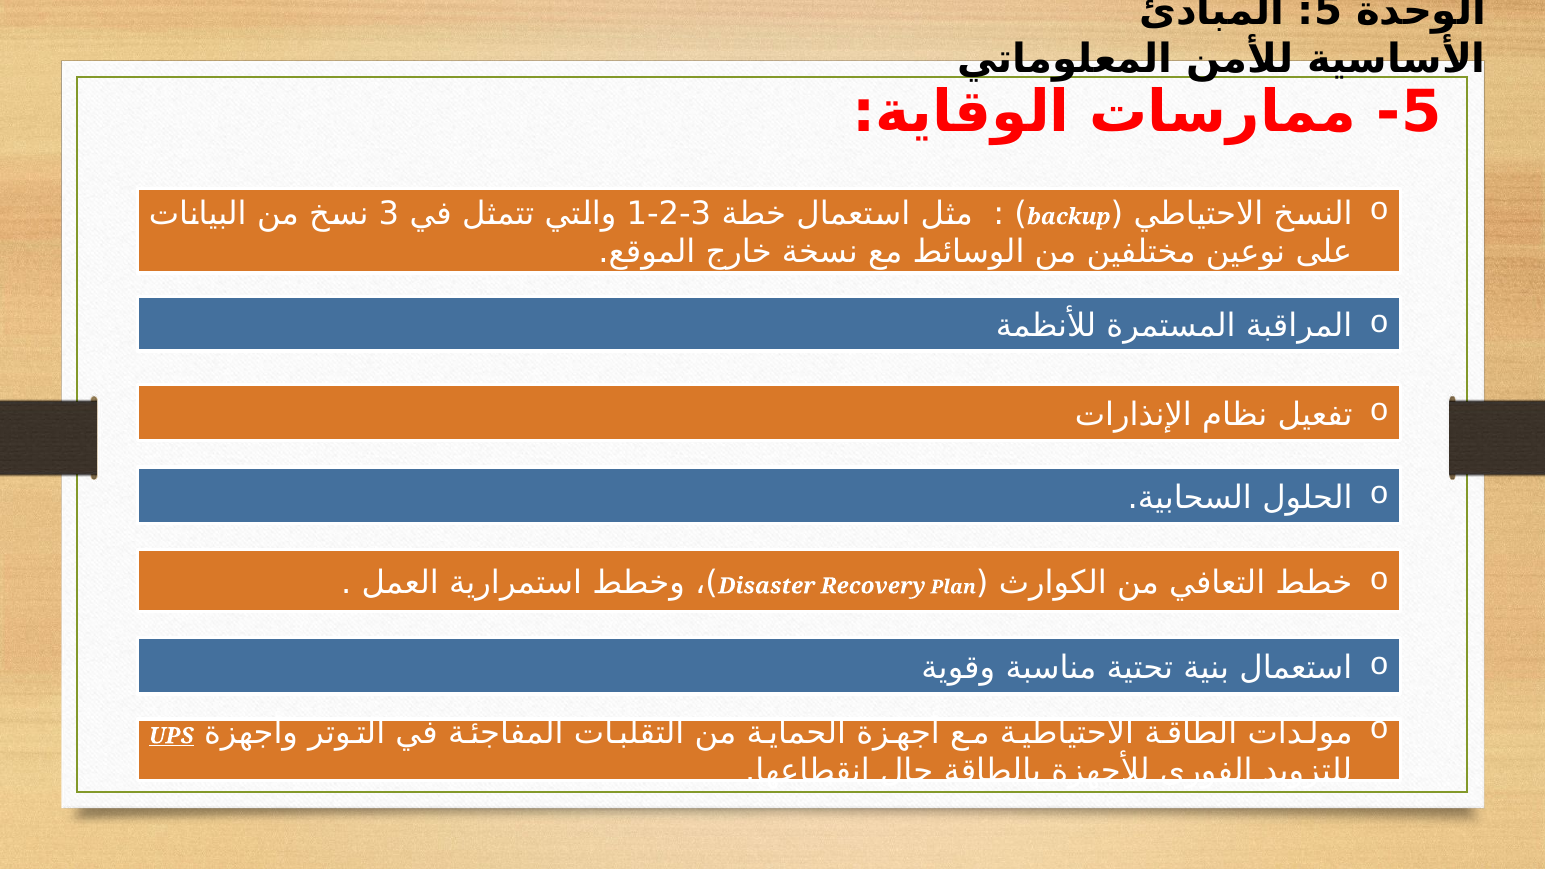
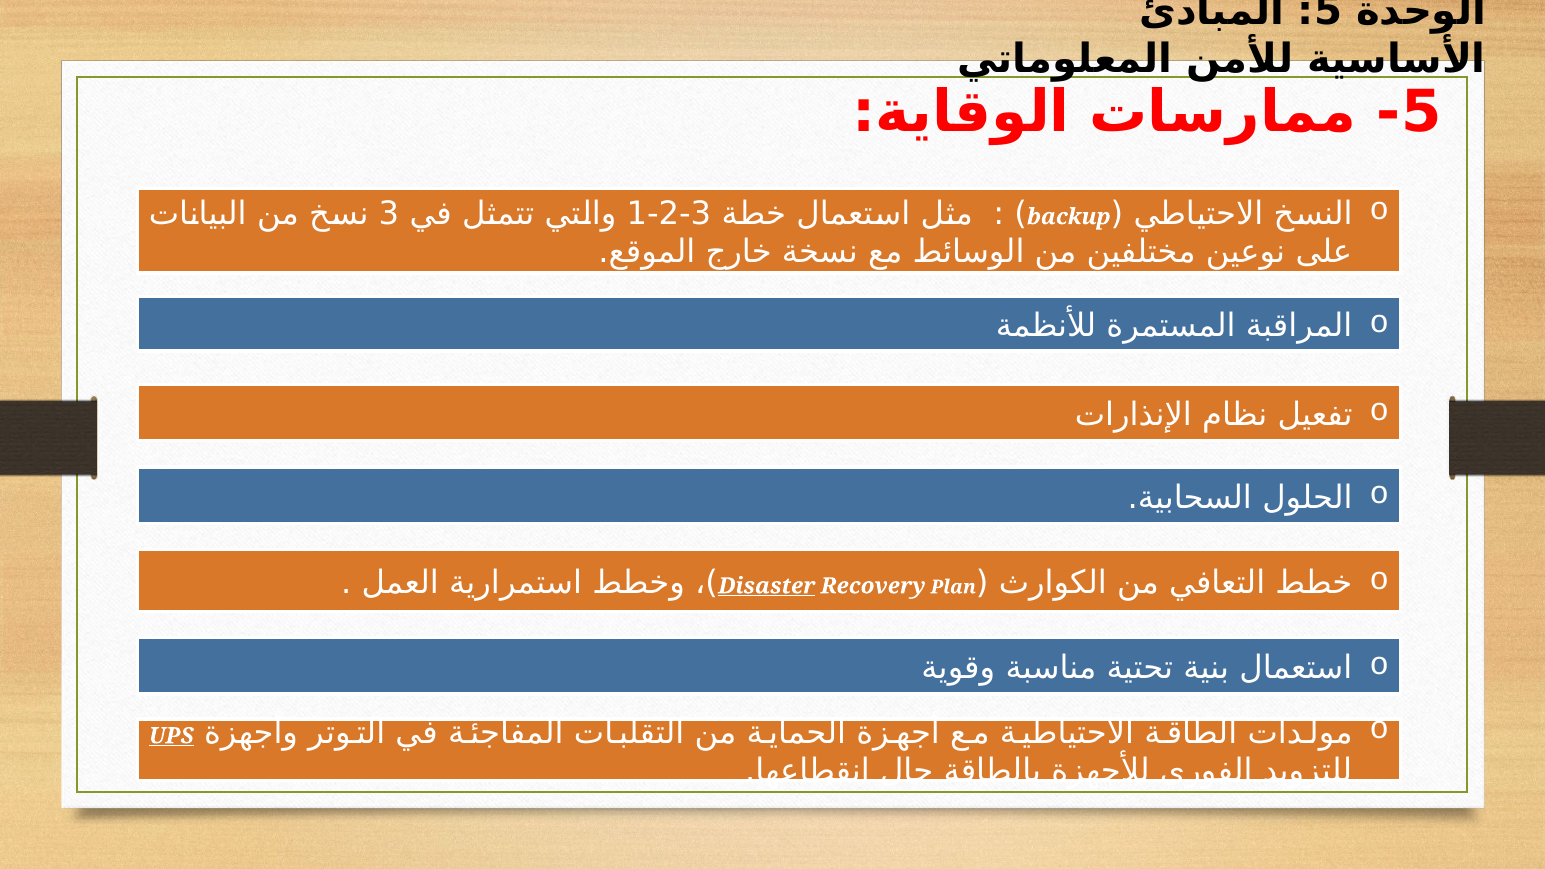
Disaster underline: none -> present
